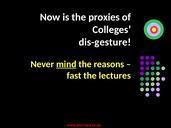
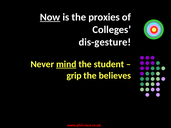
Now underline: none -> present
reasons: reasons -> student
fast: fast -> grip
lectures: lectures -> believes
